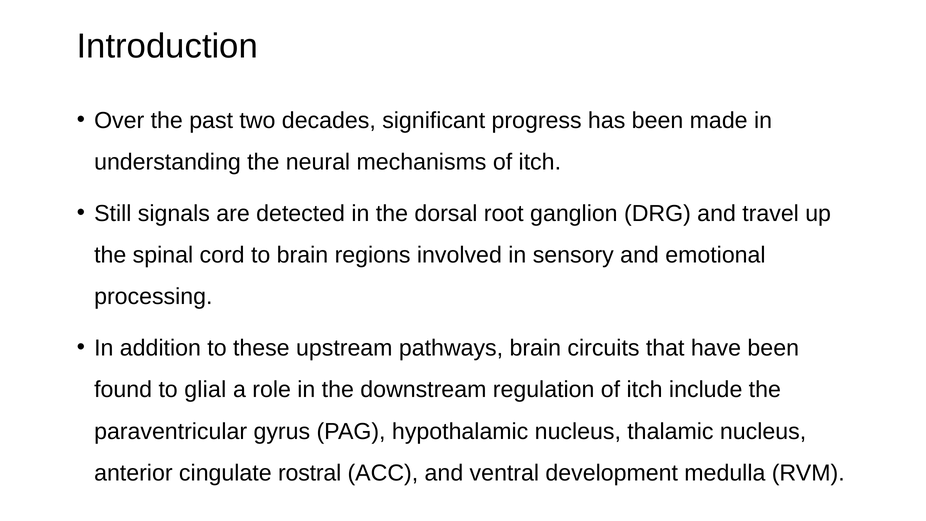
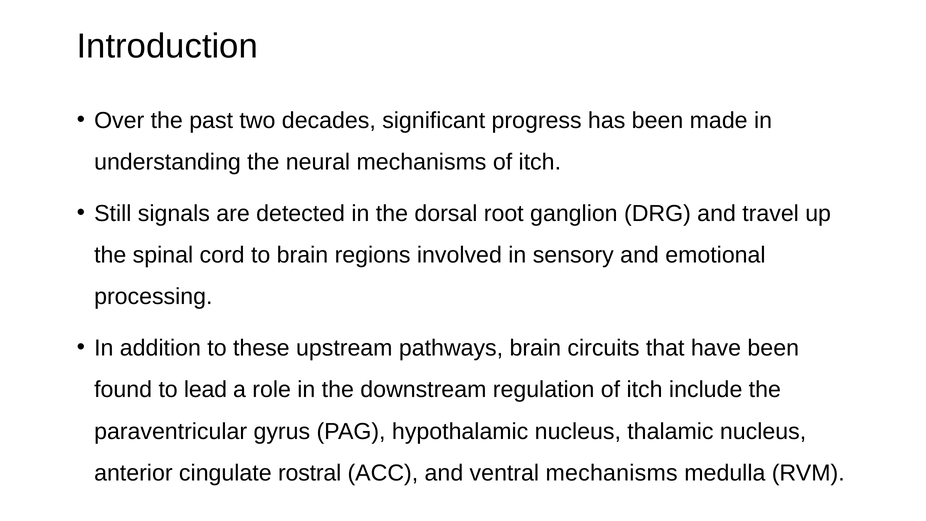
glial: glial -> lead
ventral development: development -> mechanisms
